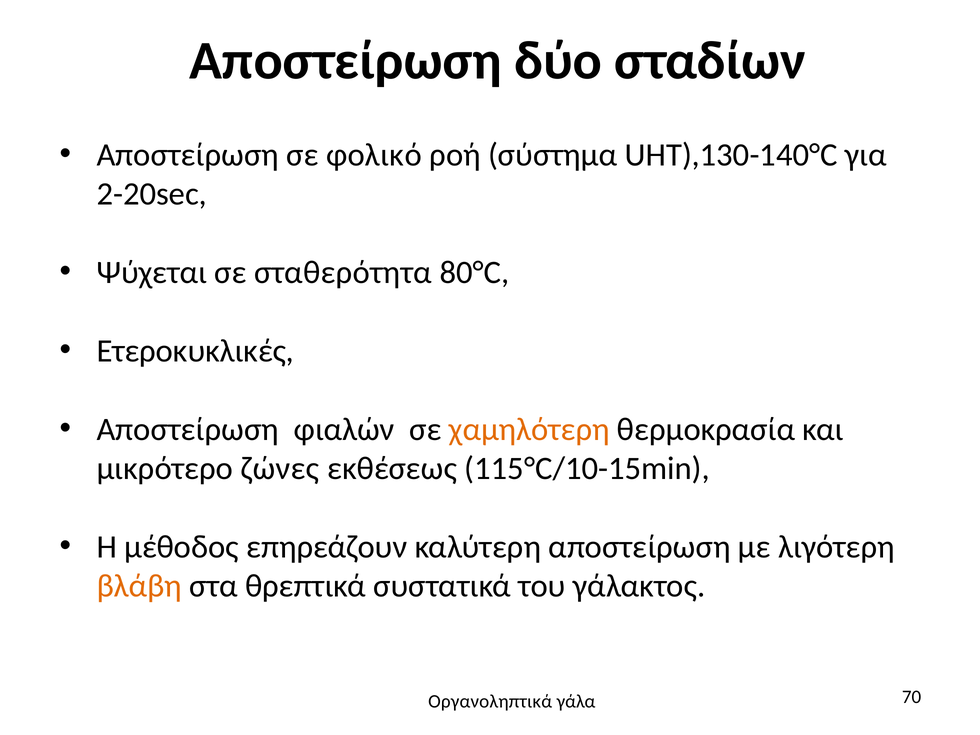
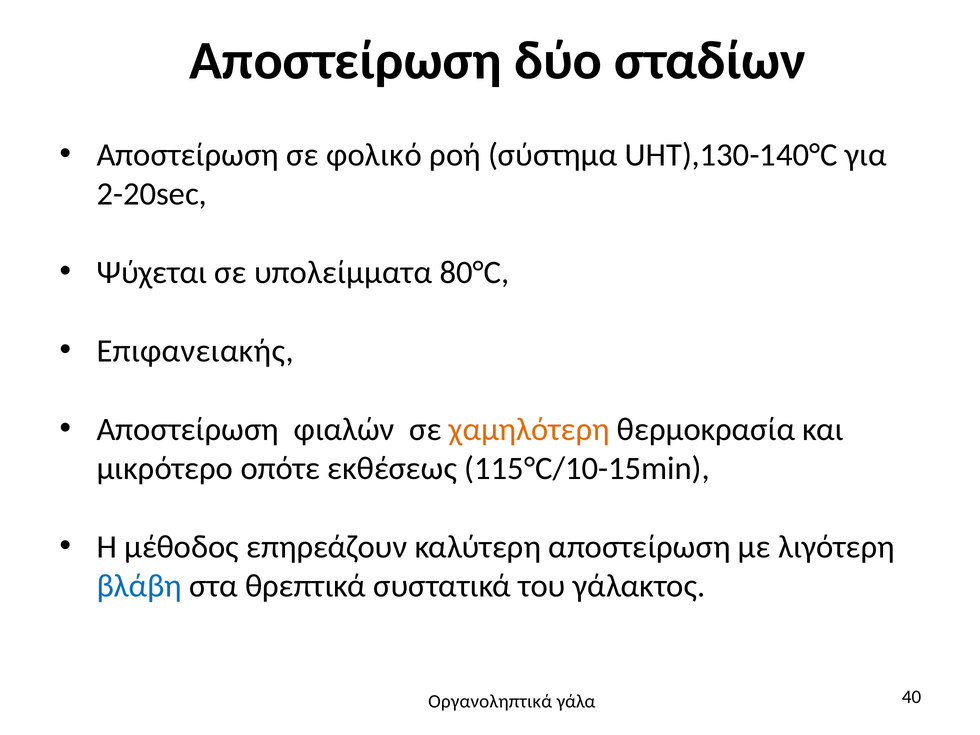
σταθερότητα: σταθερότητα -> υπολείμματα
Ετεροκυκλικές: Ετεροκυκλικές -> Επιφανειακής
ζώνες: ζώνες -> οπότε
βλάβη colour: orange -> blue
70: 70 -> 40
